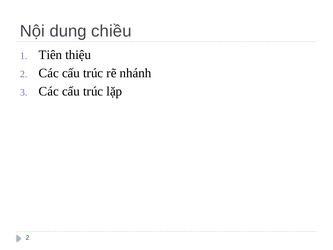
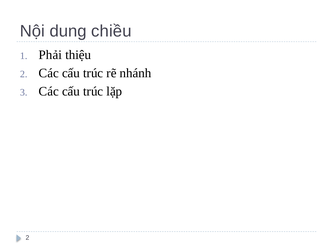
Tiên: Tiên -> Phải
